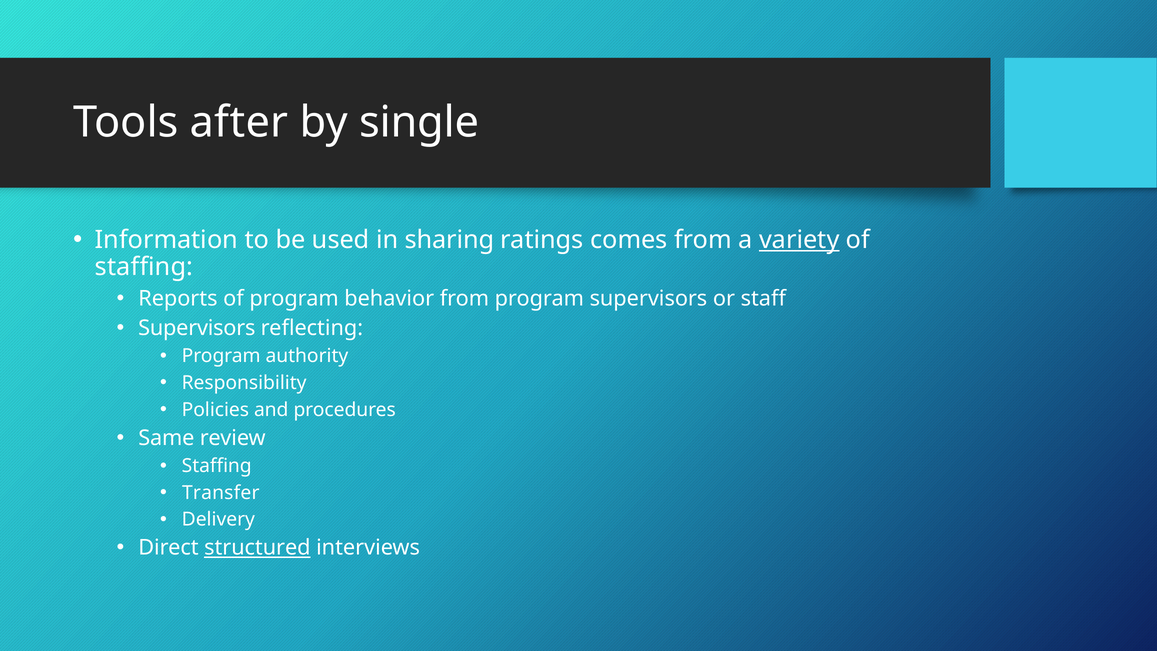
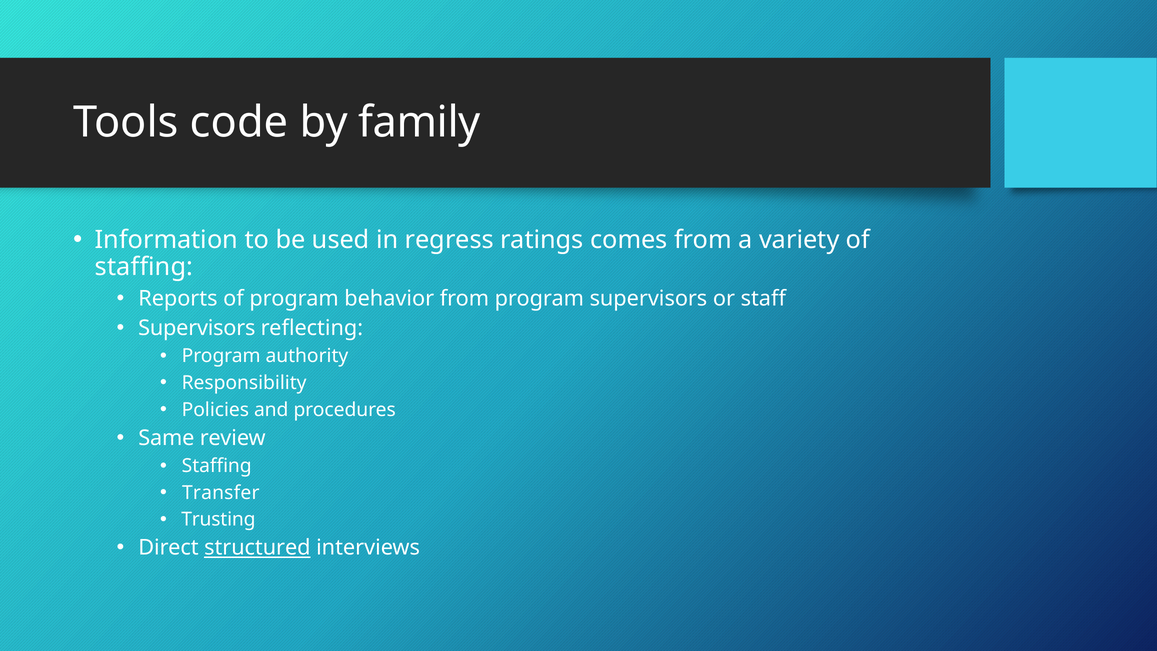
after: after -> code
single: single -> family
sharing: sharing -> regress
variety underline: present -> none
Delivery: Delivery -> Trusting
